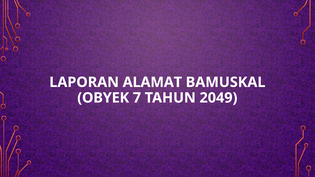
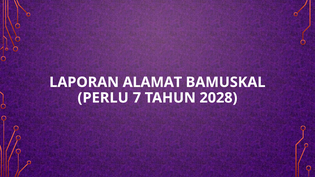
OBYEK: OBYEK -> PERLU
2049: 2049 -> 2028
